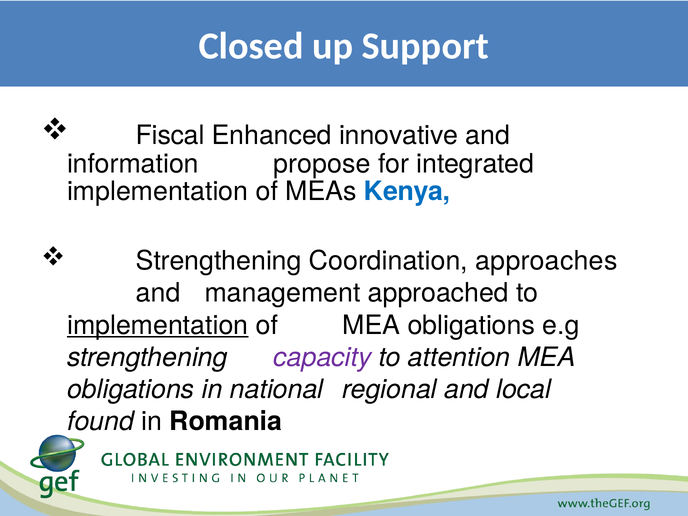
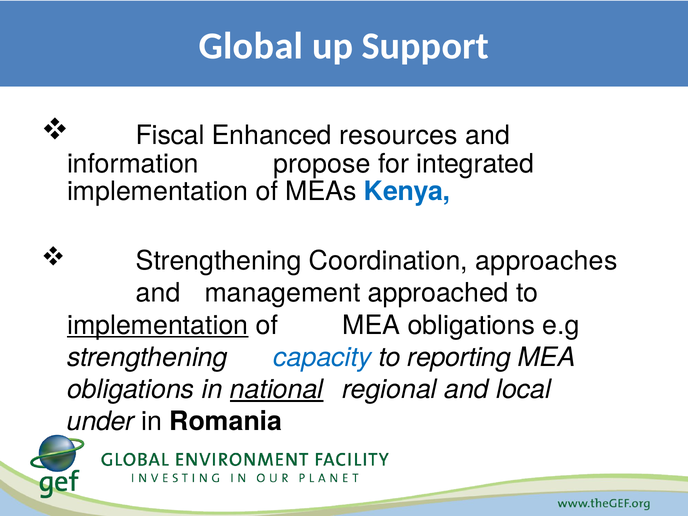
Closed: Closed -> Global
innovative: innovative -> resources
capacity colour: purple -> blue
attention: attention -> reporting
national underline: none -> present
found: found -> under
